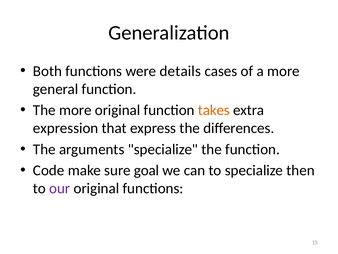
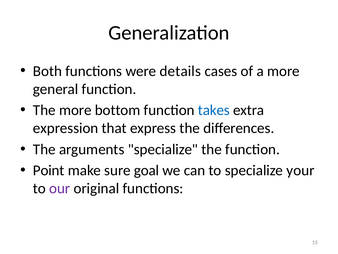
more original: original -> bottom
takes colour: orange -> blue
Code: Code -> Point
then: then -> your
